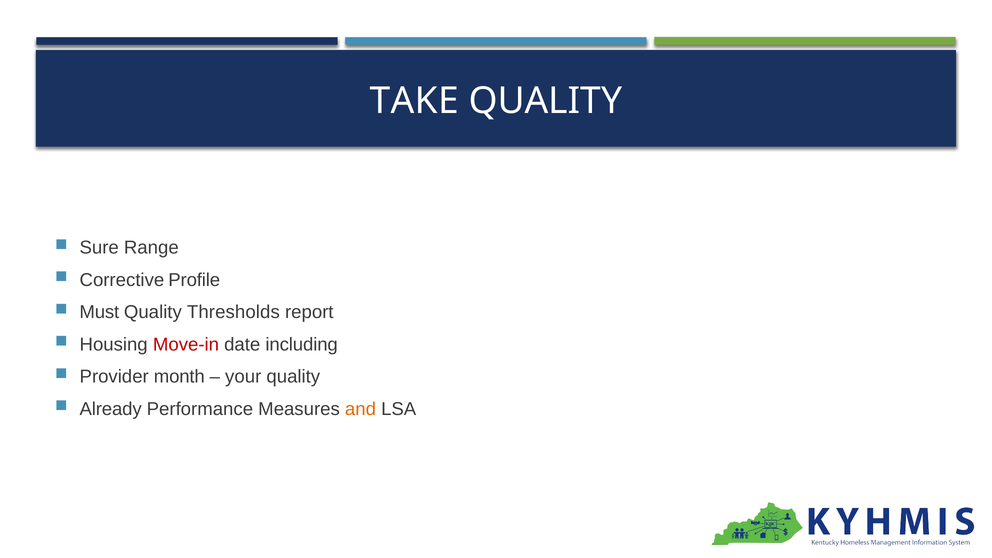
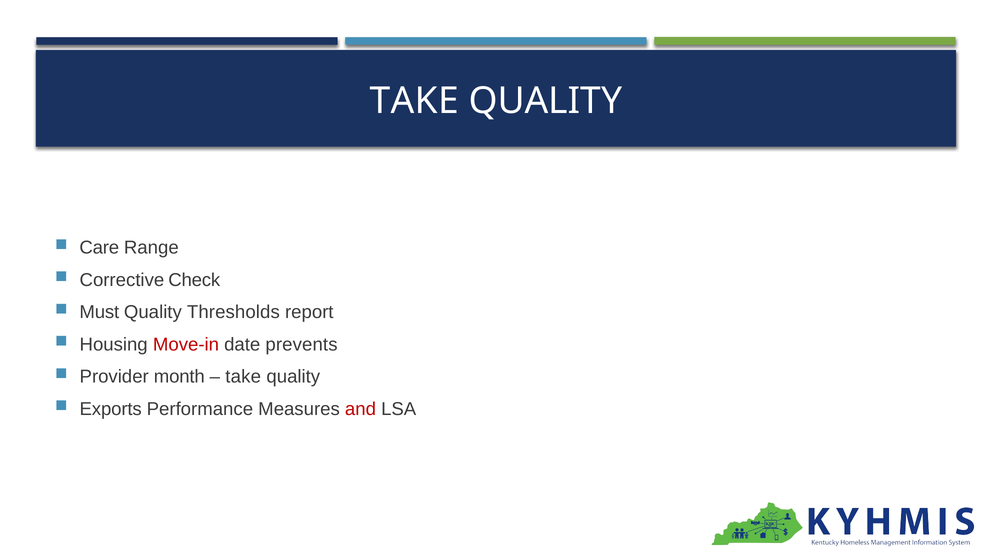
Sure: Sure -> Care
Profile: Profile -> Check
including: including -> prevents
your at (243, 377): your -> take
Already: Already -> Exports
and colour: orange -> red
